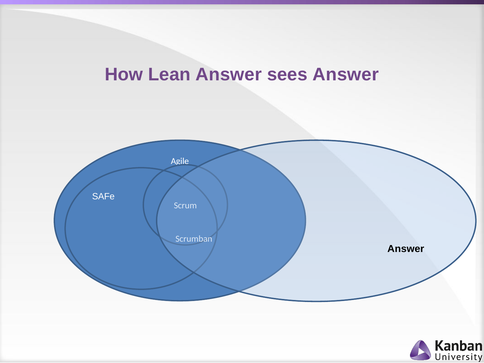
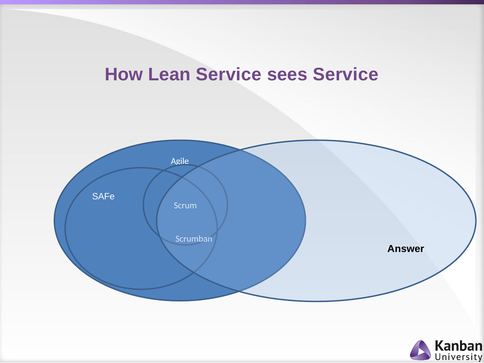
Lean Answer: Answer -> Service
sees Answer: Answer -> Service
